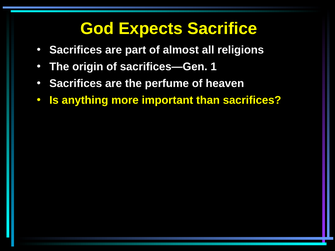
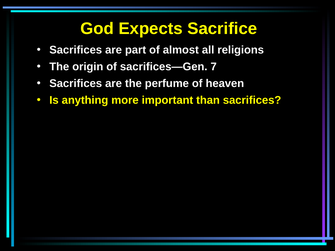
1: 1 -> 7
